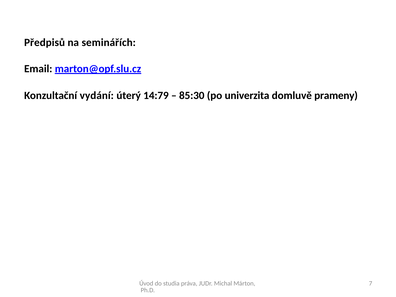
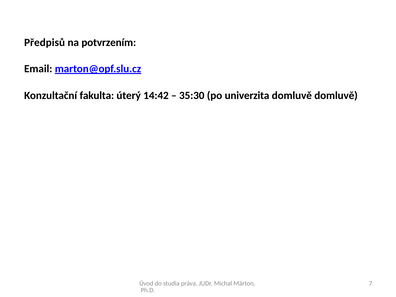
seminářích: seminářích -> potvrzením
vydání: vydání -> fakulta
14:79: 14:79 -> 14:42
85:30: 85:30 -> 35:30
domluvě prameny: prameny -> domluvě
